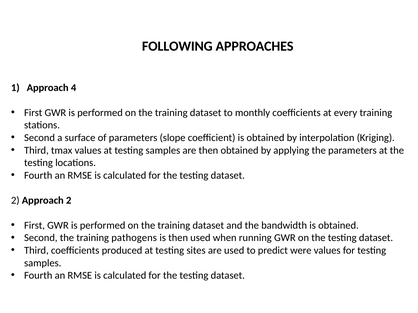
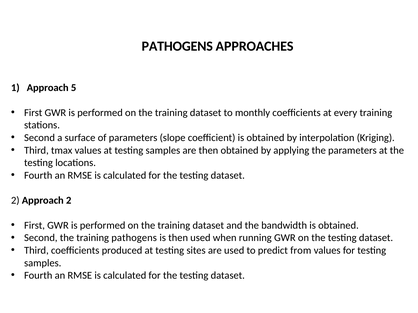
FOLLOWING at (177, 46): FOLLOWING -> PATHOGENS
4: 4 -> 5
were: were -> from
